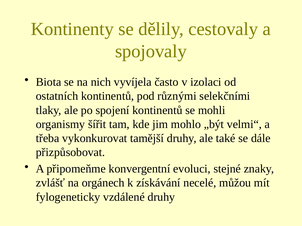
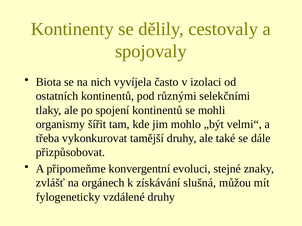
necelé: necelé -> slušná
